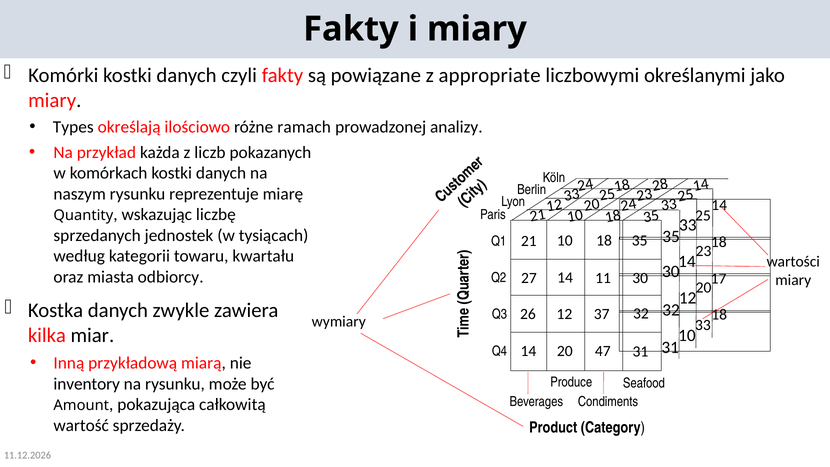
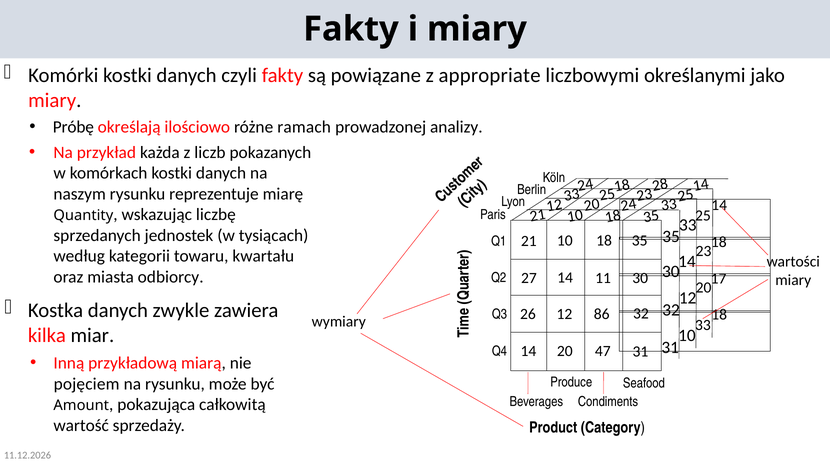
Types: Types -> Próbę
37: 37 -> 86
inventory: inventory -> pojęciem
